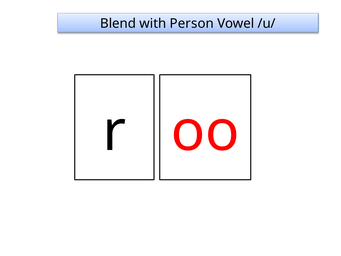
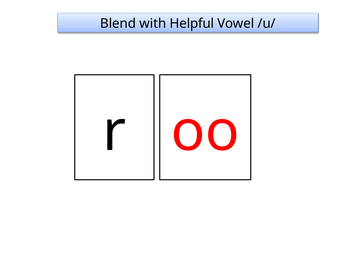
Person: Person -> Helpful
